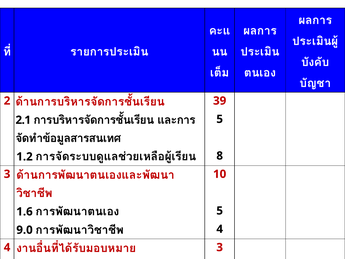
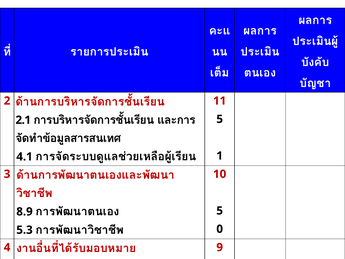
39: 39 -> 11
1.2: 1.2 -> 4.1
8: 8 -> 1
1.6: 1.6 -> 8.9
9.0: 9.0 -> 5.3
4 at (220, 229): 4 -> 0
3 at (220, 247): 3 -> 9
